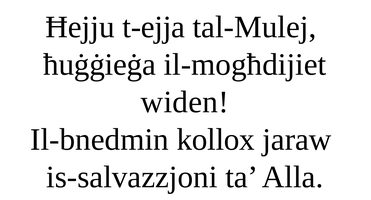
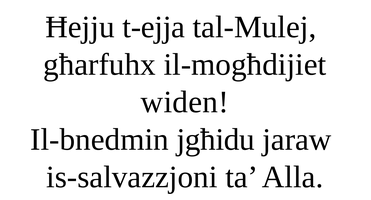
ħuġġieġa: ħuġġieġa -> għarfuhx
kollox: kollox -> jgħidu
